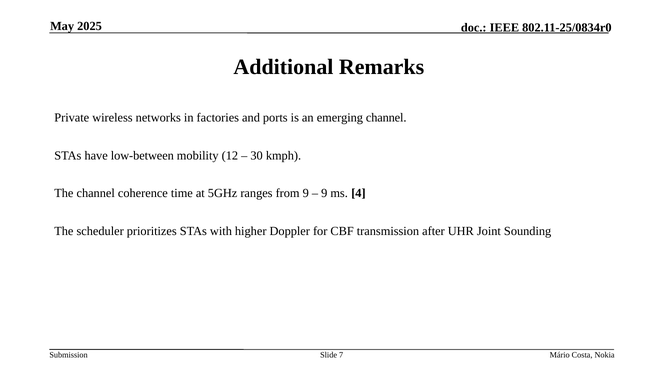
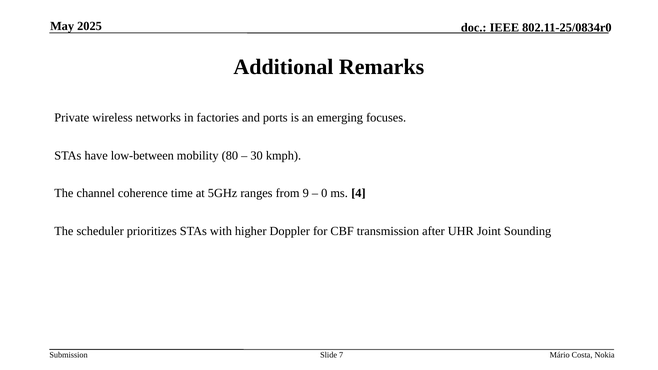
emerging channel: channel -> focuses
12: 12 -> 80
9 at (324, 193): 9 -> 0
